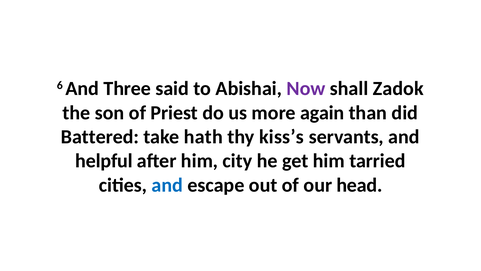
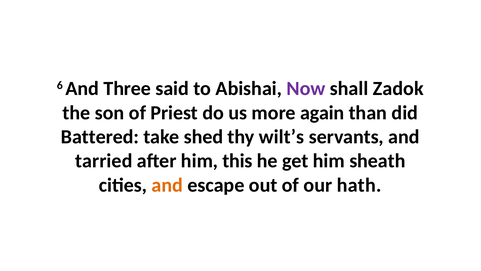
hath: hath -> shed
kiss’s: kiss’s -> wilt’s
helpful: helpful -> tarried
city: city -> this
tarried: tarried -> sheath
and at (167, 185) colour: blue -> orange
head: head -> hath
